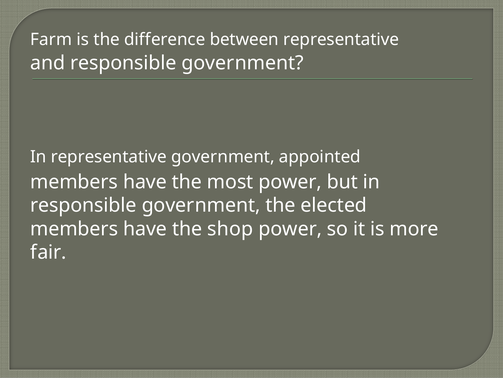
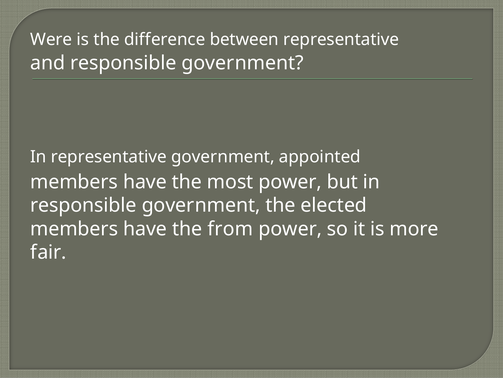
Farm: Farm -> Were
shop: shop -> from
